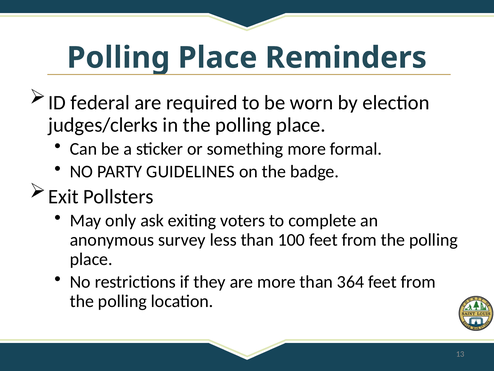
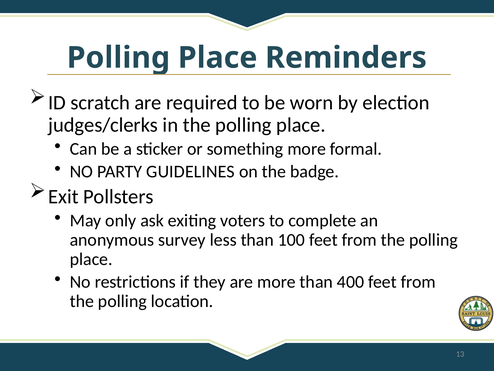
federal: federal -> scratch
364: 364 -> 400
